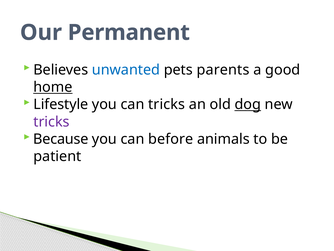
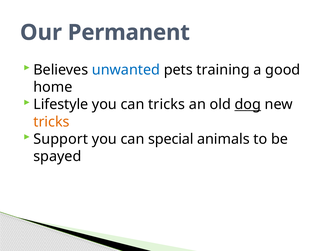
parents: parents -> training
home underline: present -> none
tricks at (51, 122) colour: purple -> orange
Because: Because -> Support
before: before -> special
patient: patient -> spayed
